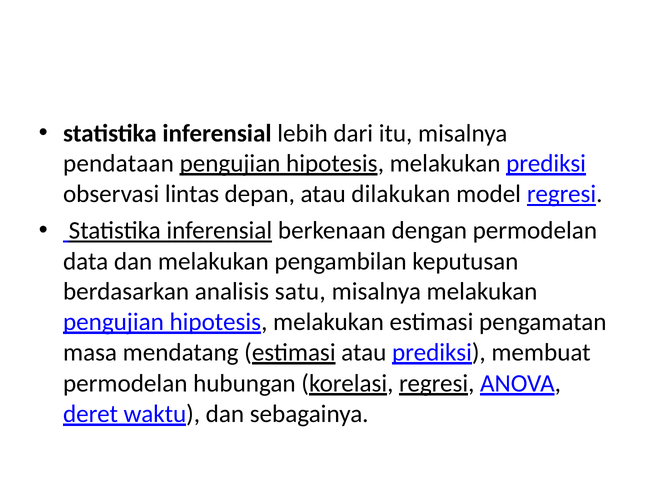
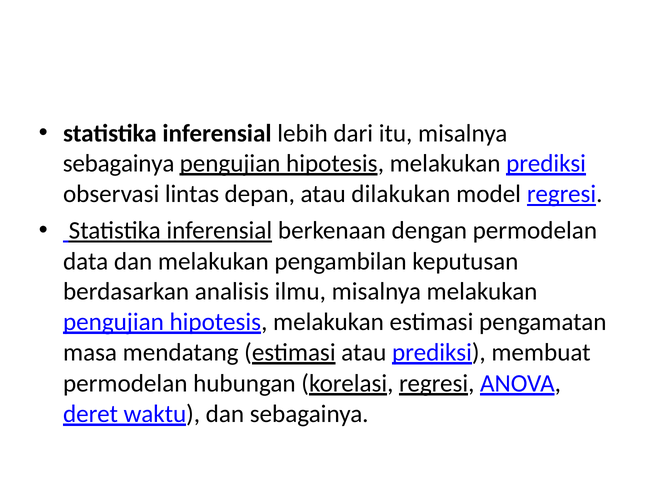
pendataan at (118, 164): pendataan -> sebagainya
satu: satu -> ilmu
